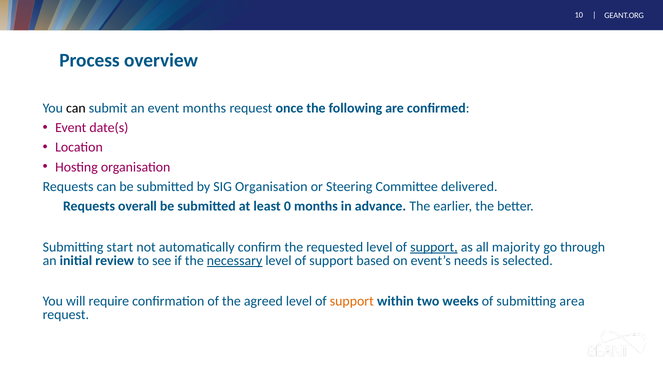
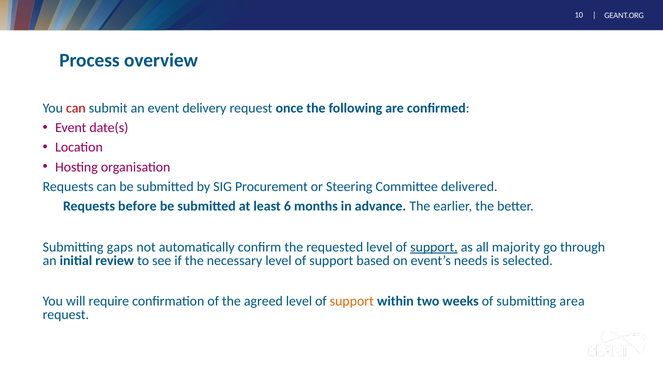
can at (76, 108) colour: black -> red
event months: months -> delivery
SIG Organisation: Organisation -> Procurement
overall: overall -> before
0: 0 -> 6
start: start -> gaps
necessary underline: present -> none
